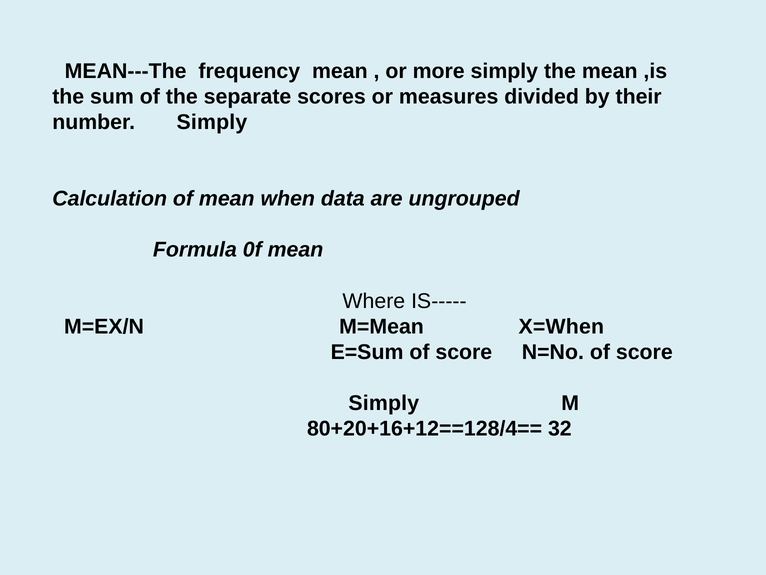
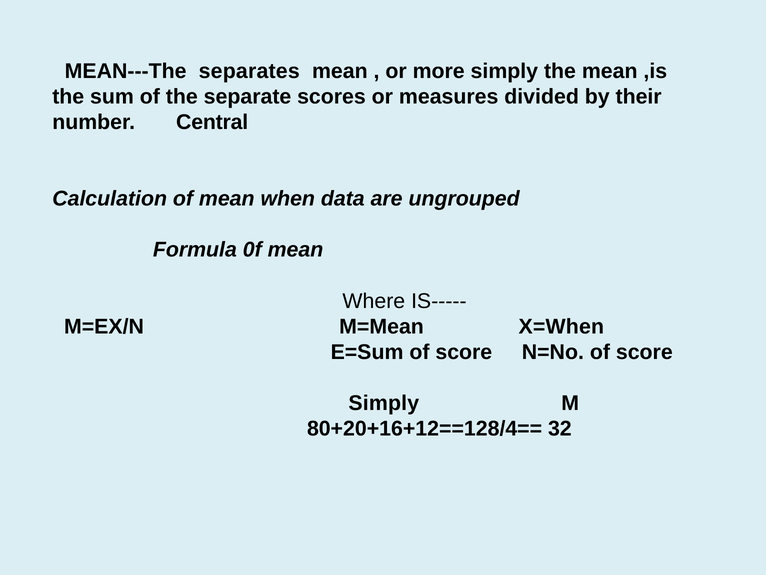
frequency: frequency -> separates
number Simply: Simply -> Central
